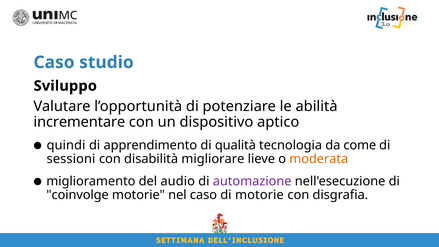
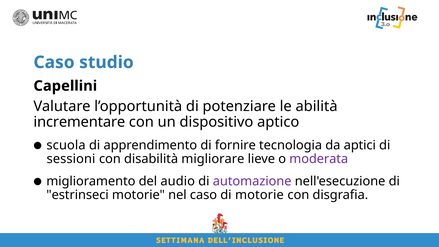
Sviluppo: Sviluppo -> Capellini
quindi: quindi -> scuola
qualità: qualità -> fornire
come: come -> aptici
moderata colour: orange -> purple
coinvolge: coinvolge -> estrinseci
